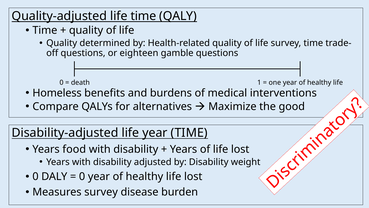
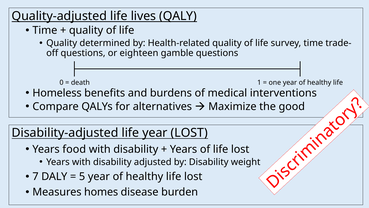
life time: time -> lives
year TIME: TIME -> LOST
0 at (36, 176): 0 -> 7
0 at (82, 176): 0 -> 5
Measures survey: survey -> homes
